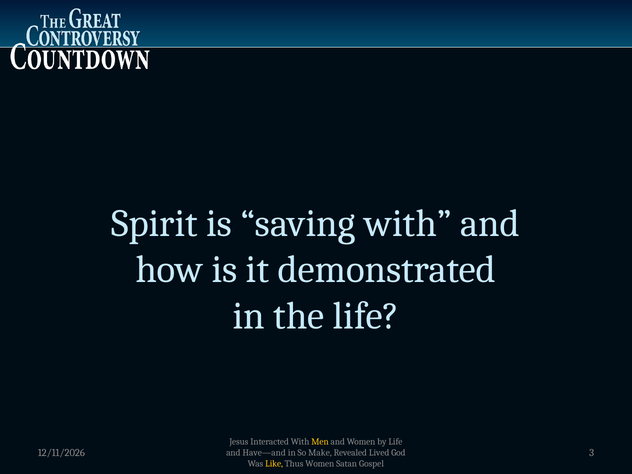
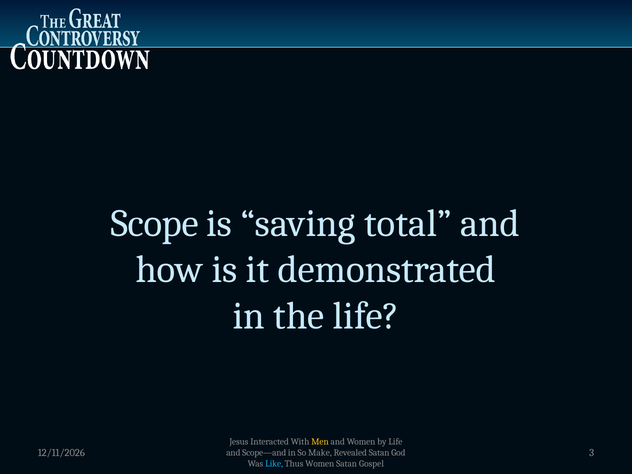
Spirit: Spirit -> Scope
saving with: with -> total
Have—and: Have—and -> Scope—and
Revealed Lived: Lived -> Satan
Like colour: yellow -> light blue
